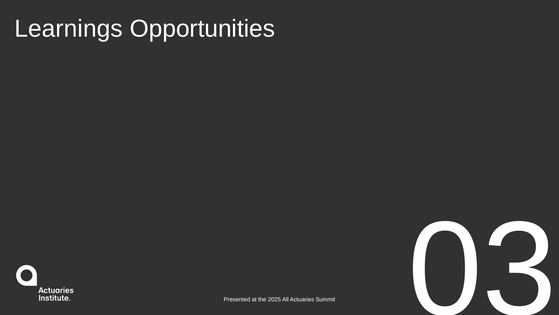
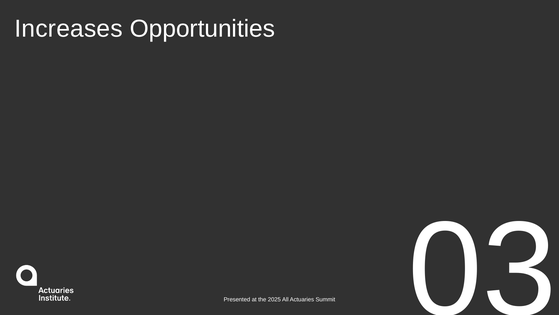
Learnings: Learnings -> Increases
